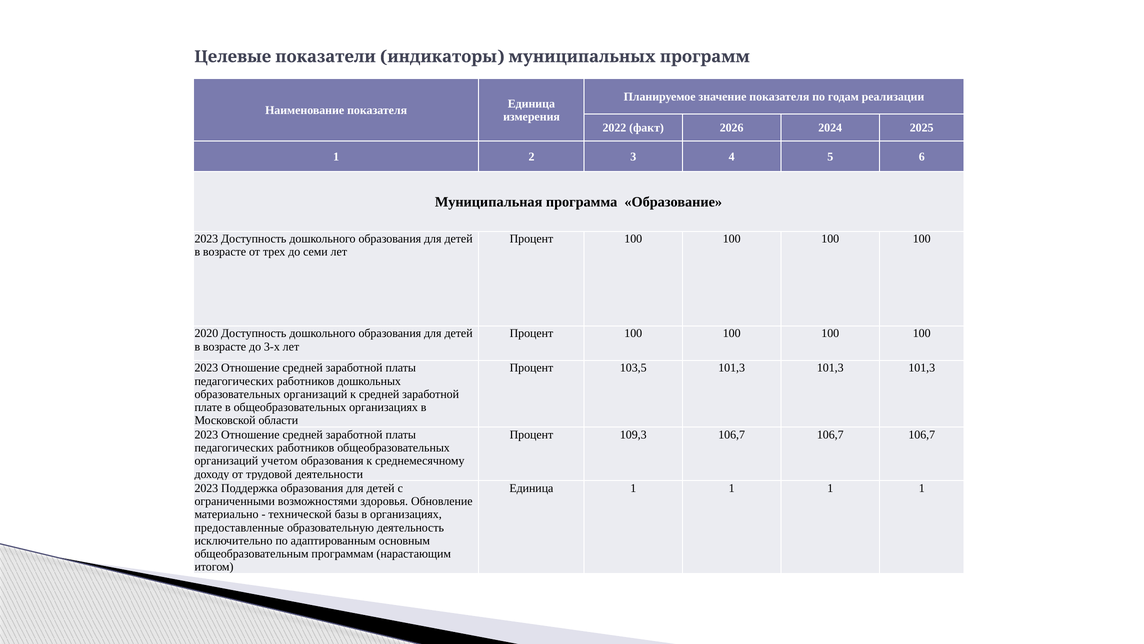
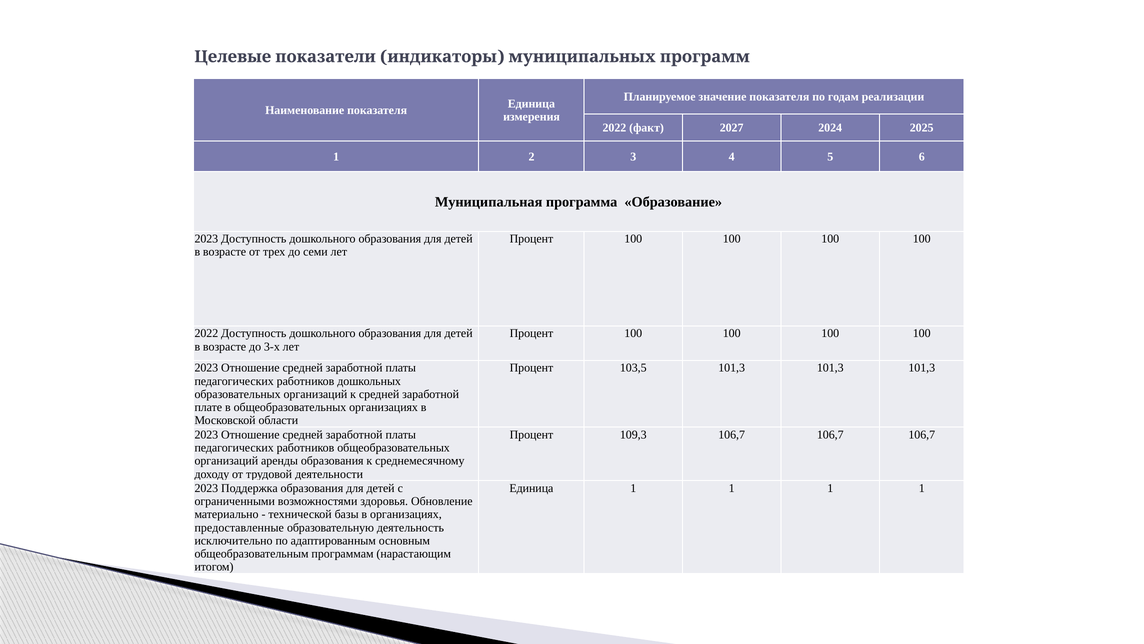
2026: 2026 -> 2027
2020 at (206, 333): 2020 -> 2022
учетом: учетом -> аренды
